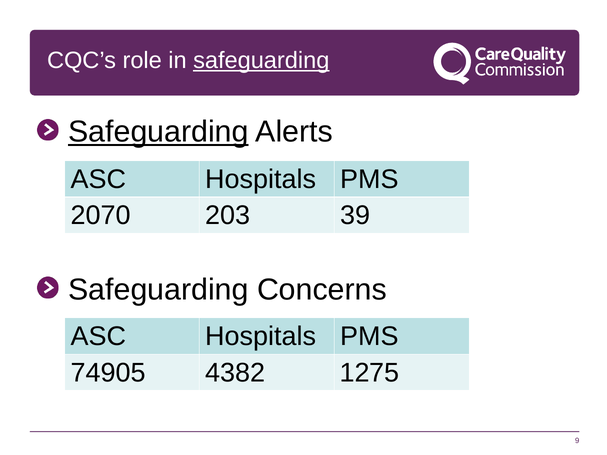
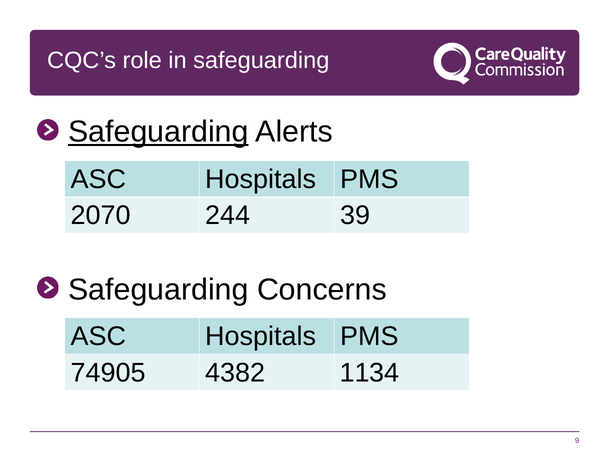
safeguarding at (261, 61) underline: present -> none
203: 203 -> 244
1275: 1275 -> 1134
